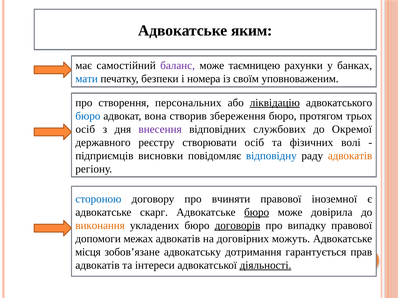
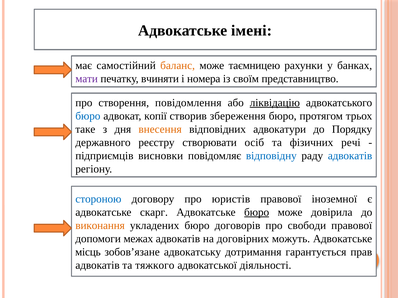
яким: яким -> імені
баланс colour: purple -> orange
мати colour: blue -> purple
безпеки: безпеки -> вчиняти
уповноваженим: уповноваженим -> представництво
персональних: персональних -> повідомлення
вона: вона -> копії
осіб at (85, 129): осіб -> таке
внесення colour: purple -> orange
службових: службових -> адвокатури
Окремої: Окремої -> Порядку
волі: волі -> речі
адвокатів at (350, 156) colour: orange -> blue
вчиняти: вчиняти -> юристів
договорів underline: present -> none
випадку: випадку -> свободи
місця: місця -> місць
інтереси: інтереси -> тяжкого
діяльності underline: present -> none
